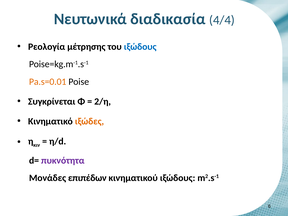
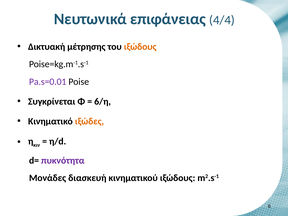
διαδικασία: διαδικασία -> επιφάνειας
Ρεολογία: Ρεολογία -> Δικτυακή
ιξώδους at (140, 47) colour: blue -> orange
Pa.s=0.01 colour: orange -> purple
2/η: 2/η -> 6/η
επιπέδων: επιπέδων -> διασκευή
